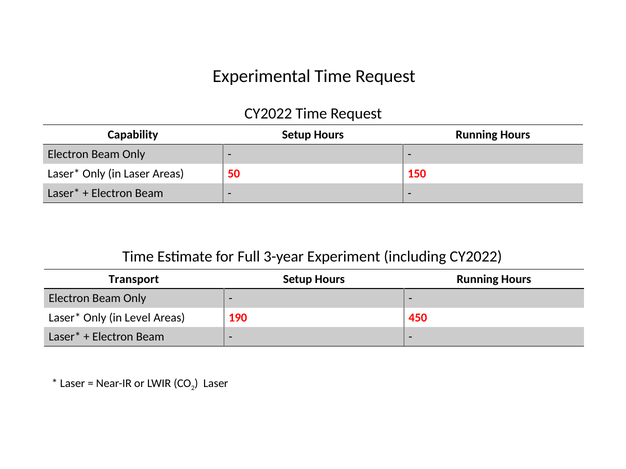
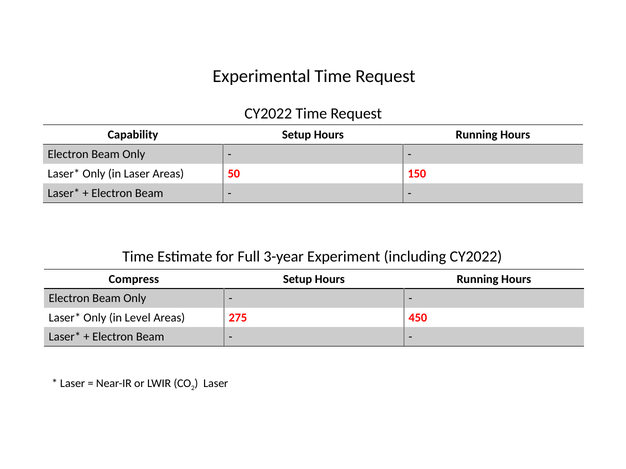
Transport: Transport -> Compress
190: 190 -> 275
